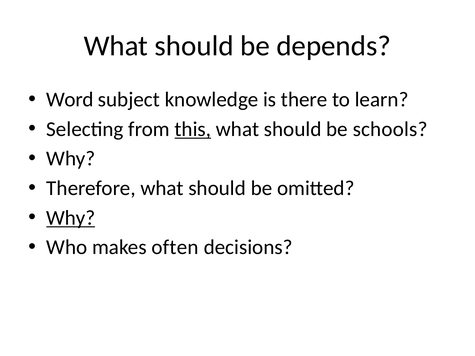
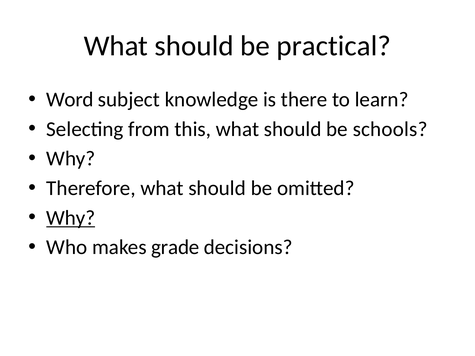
depends: depends -> practical
this underline: present -> none
often: often -> grade
